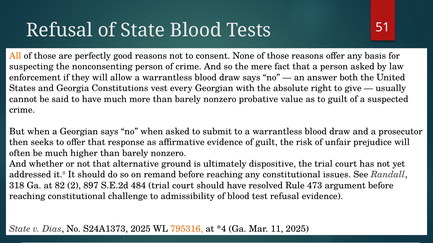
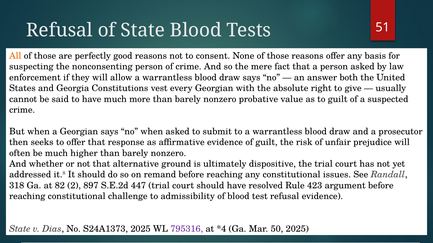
484: 484 -> 447
473: 473 -> 423
795316 colour: orange -> purple
11: 11 -> 50
